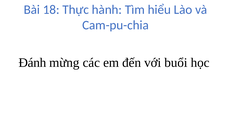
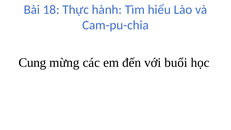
Đánh: Đánh -> Cung
